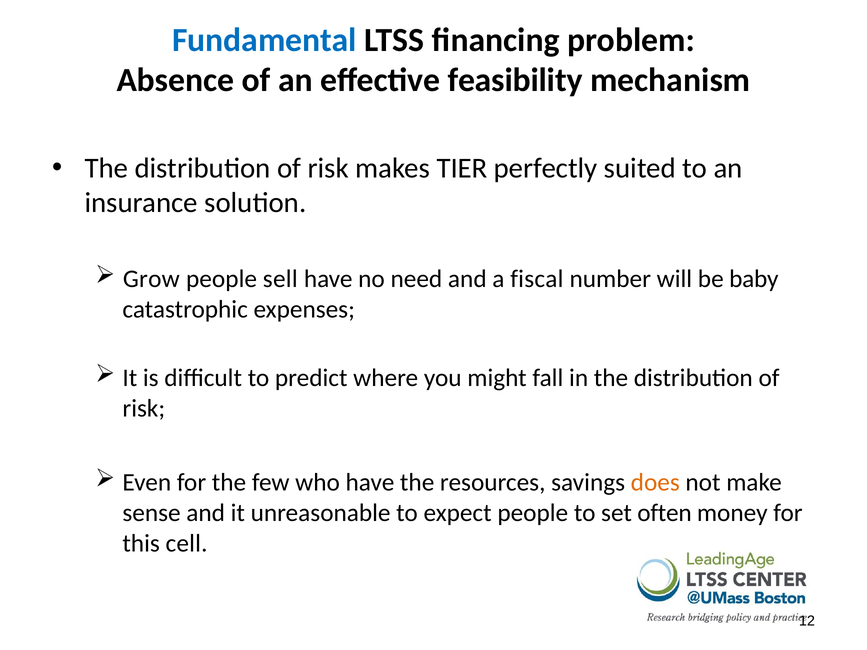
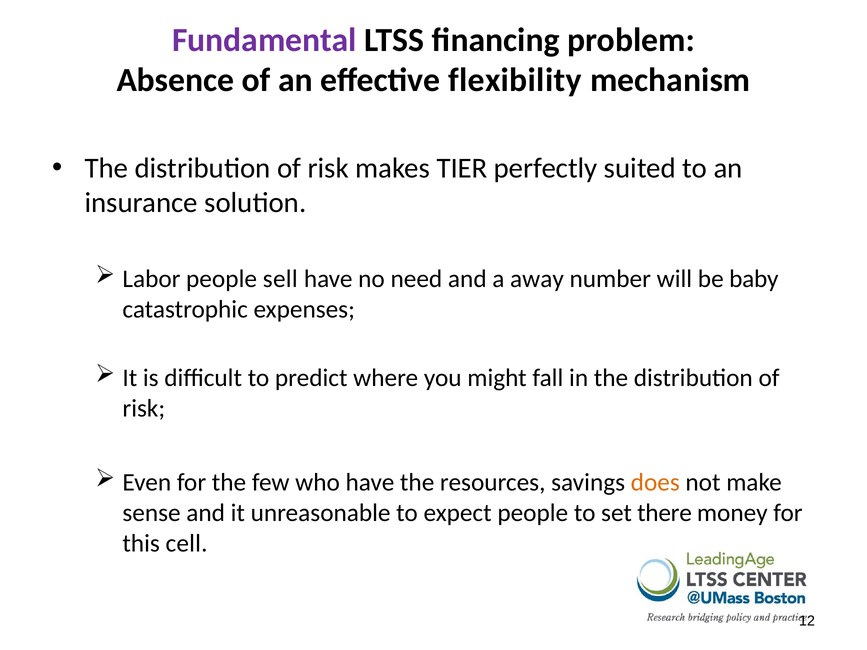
Fundamental colour: blue -> purple
feasibility: feasibility -> flexibility
Grow: Grow -> Labor
fiscal: fiscal -> away
often: often -> there
